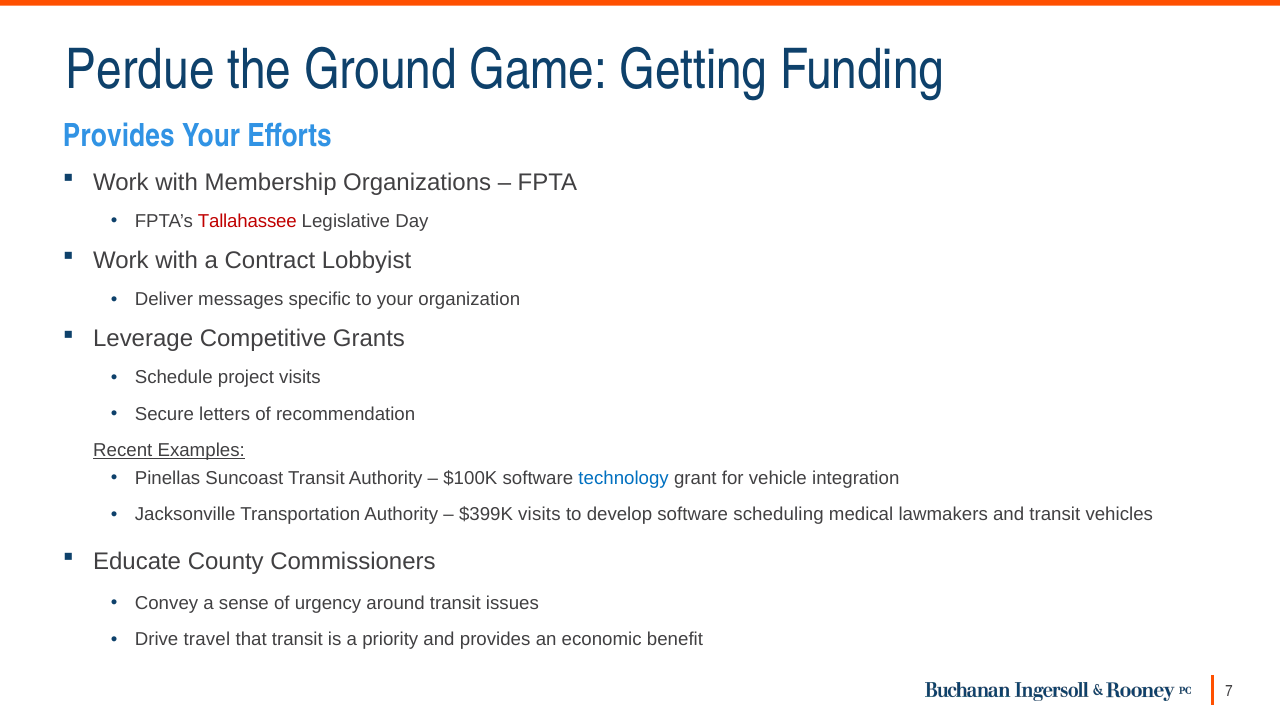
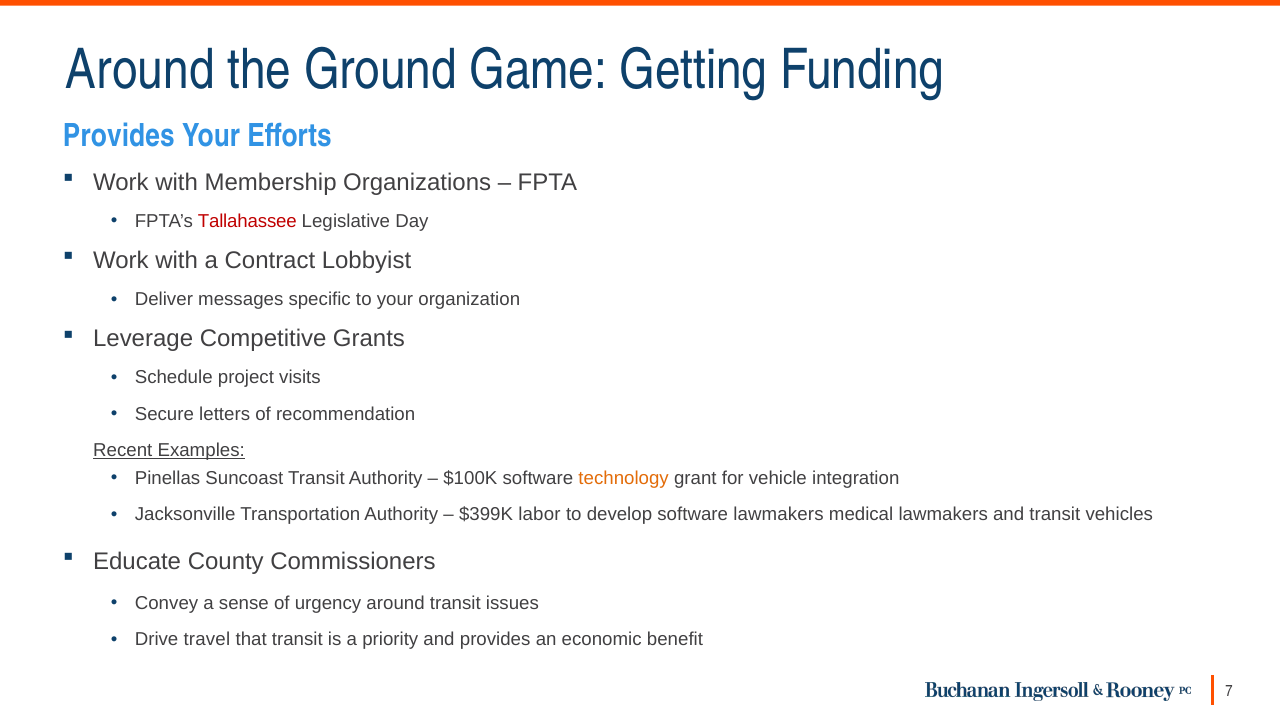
Perdue at (140, 70): Perdue -> Around
technology colour: blue -> orange
$399K visits: visits -> labor
software scheduling: scheduling -> lawmakers
